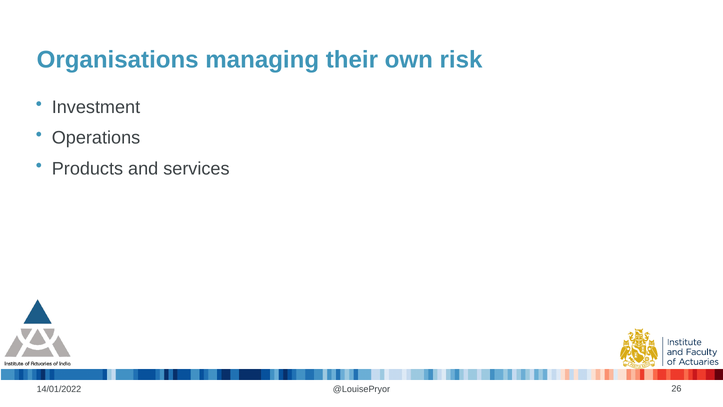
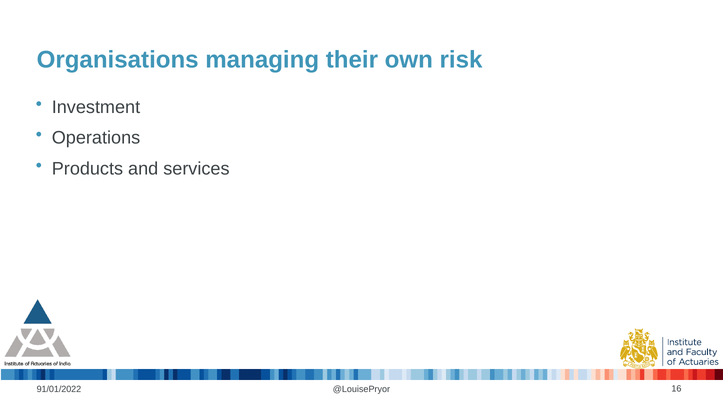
14/01/2022: 14/01/2022 -> 91/01/2022
26: 26 -> 16
